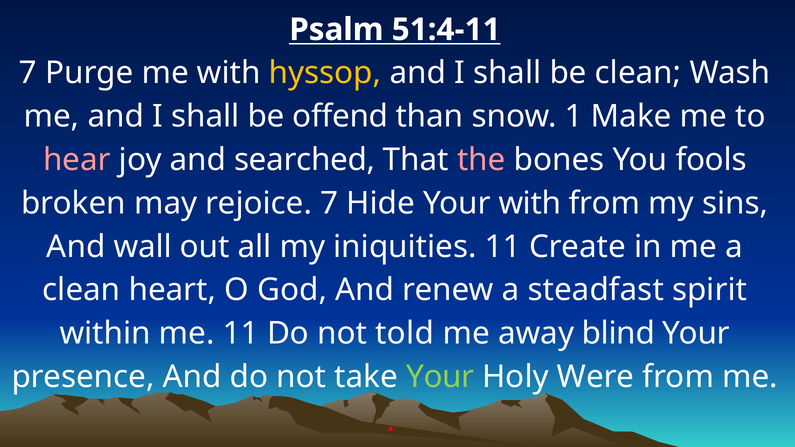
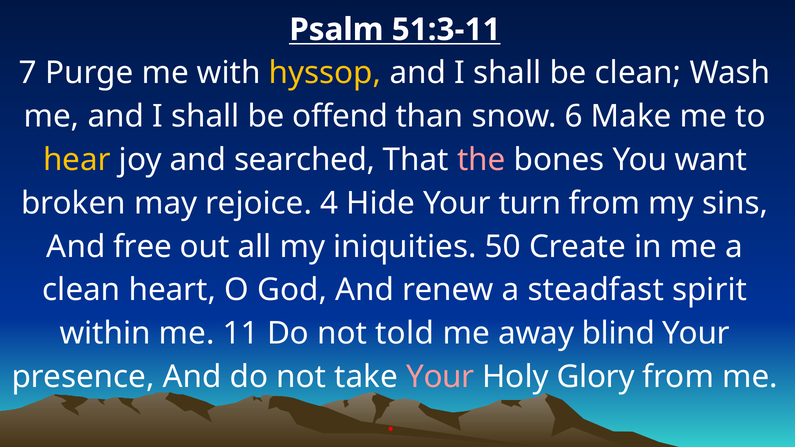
51:4-11: 51:4-11 -> 51:3-11
1: 1 -> 6
hear colour: pink -> yellow
fools: fools -> want
rejoice 7: 7 -> 4
Your with: with -> turn
wall: wall -> free
iniquities 11: 11 -> 50
Your at (440, 377) colour: light green -> pink
Were: Were -> Glory
